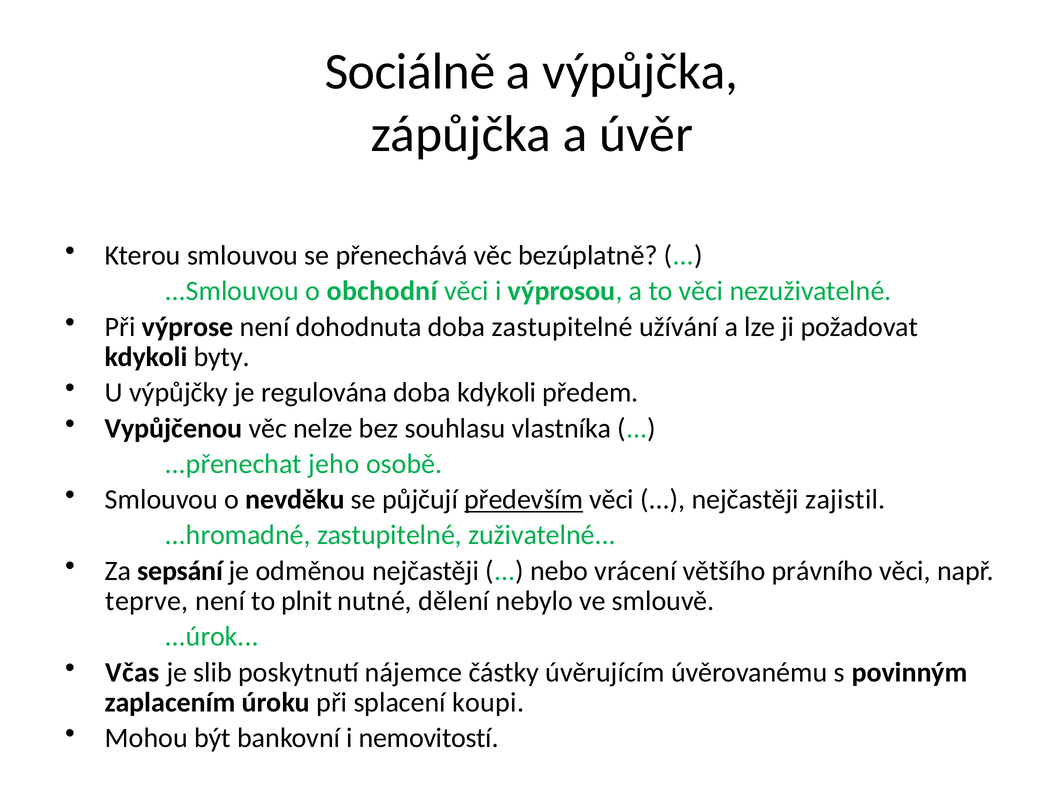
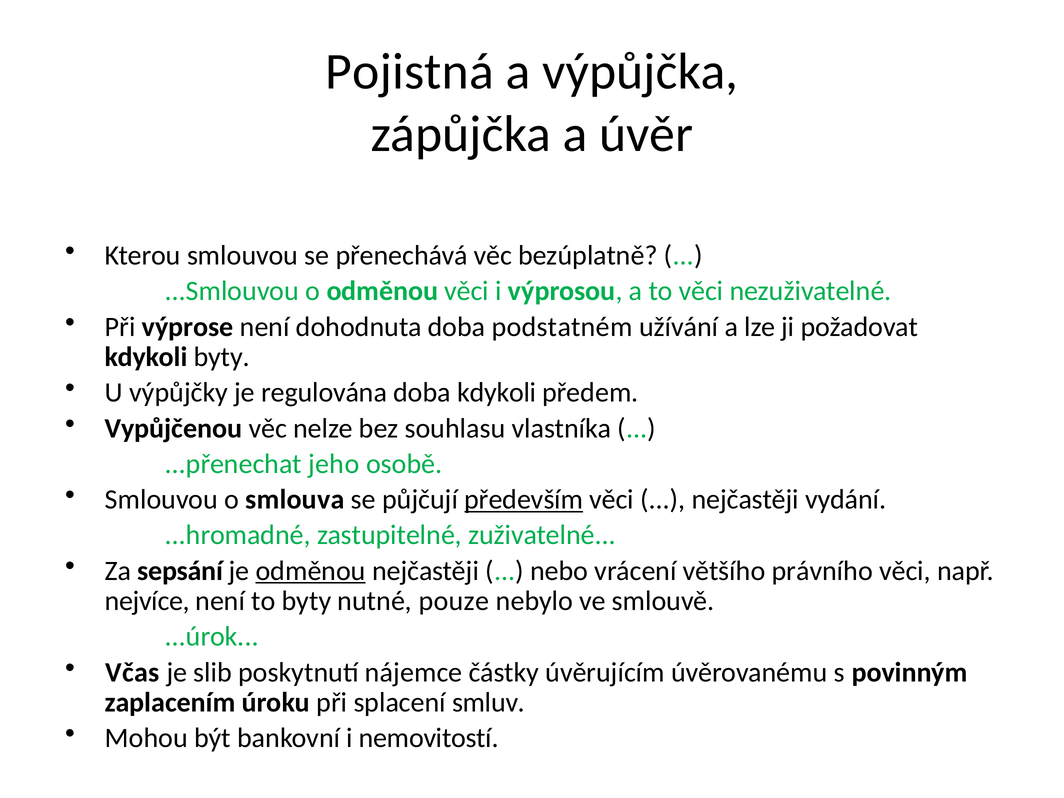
Sociálně: Sociálně -> Pojistná
o obchodní: obchodní -> odměnou
doba zastupitelné: zastupitelné -> podstatném
nevděku: nevděku -> smlouva
zajistil: zajistil -> vydání
odměnou at (311, 571) underline: none -> present
teprve: teprve -> nejvíce
to plnit: plnit -> byty
dělení: dělení -> pouze
koupi: koupi -> smluv
